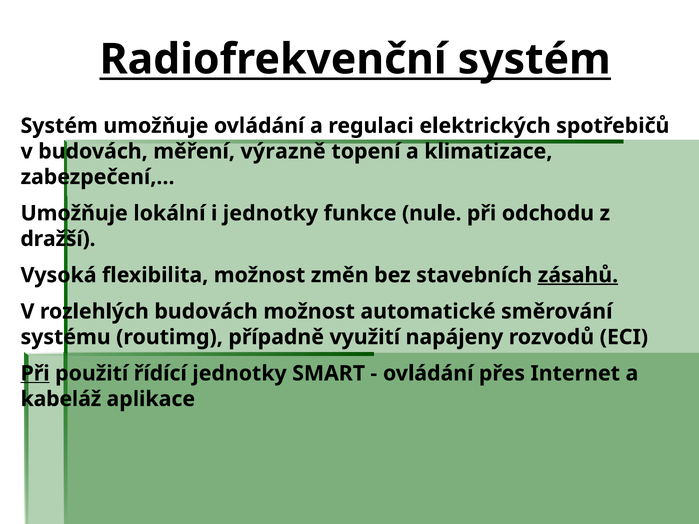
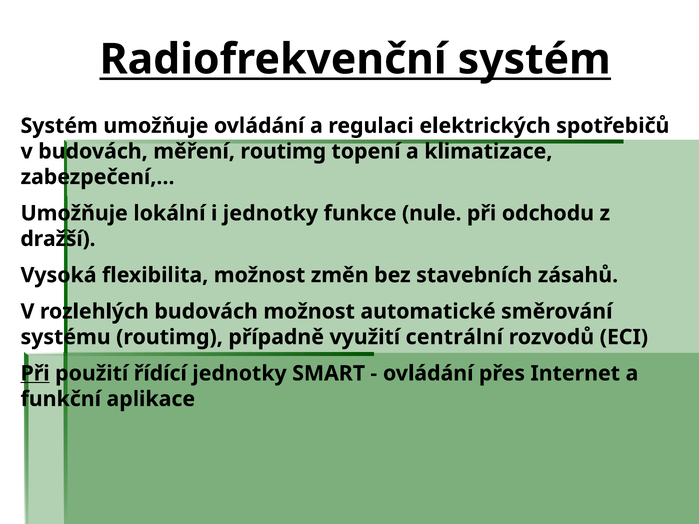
měření výrazně: výrazně -> routimg
zásahů underline: present -> none
napájeny: napájeny -> centrální
kabeláž: kabeláž -> funkční
